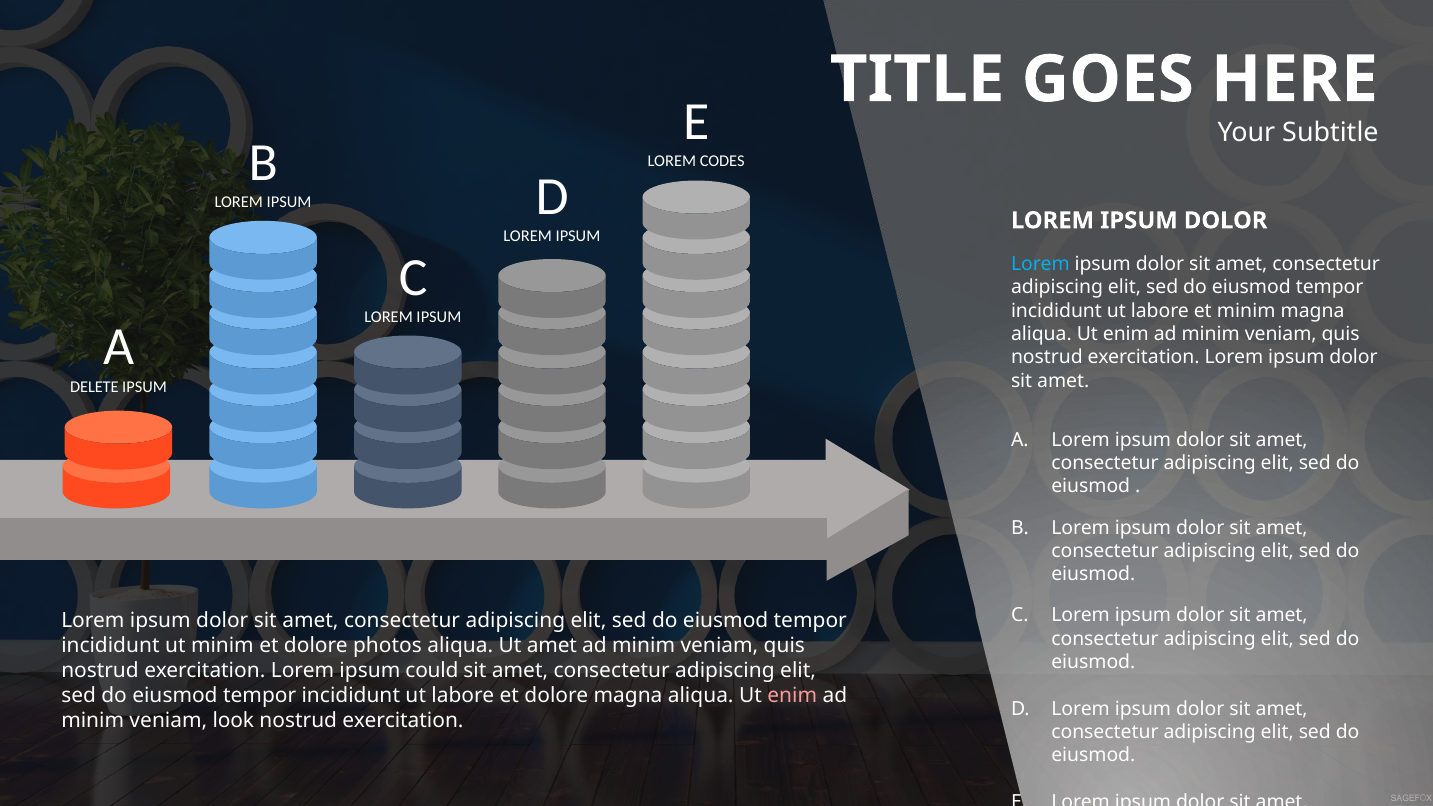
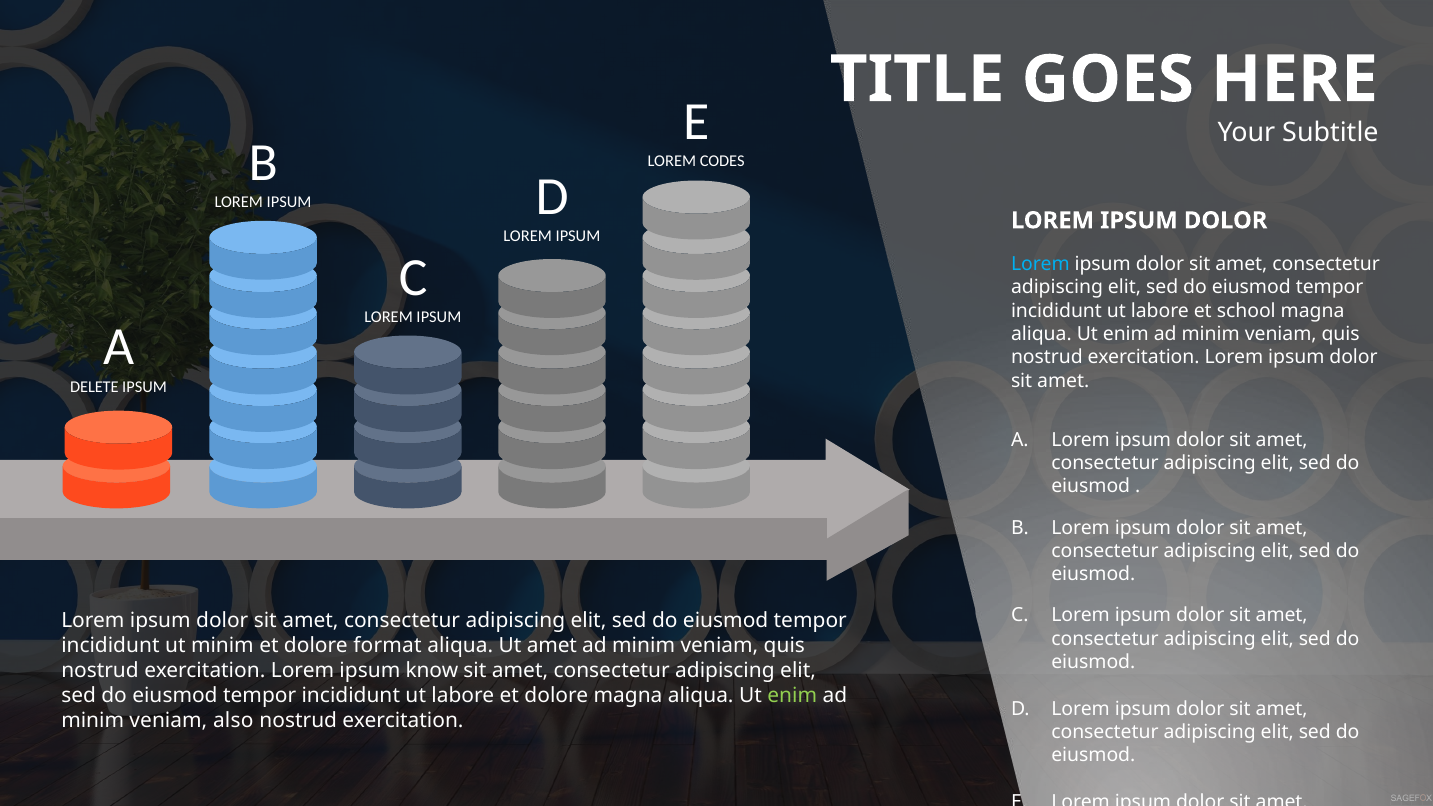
et minim: minim -> school
photos: photos -> format
could: could -> know
enim at (792, 696) colour: pink -> light green
look: look -> also
